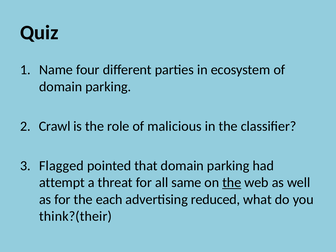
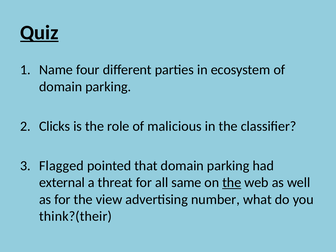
Quiz underline: none -> present
Crawl: Crawl -> Clicks
attempt: attempt -> external
each: each -> view
reduced: reduced -> number
